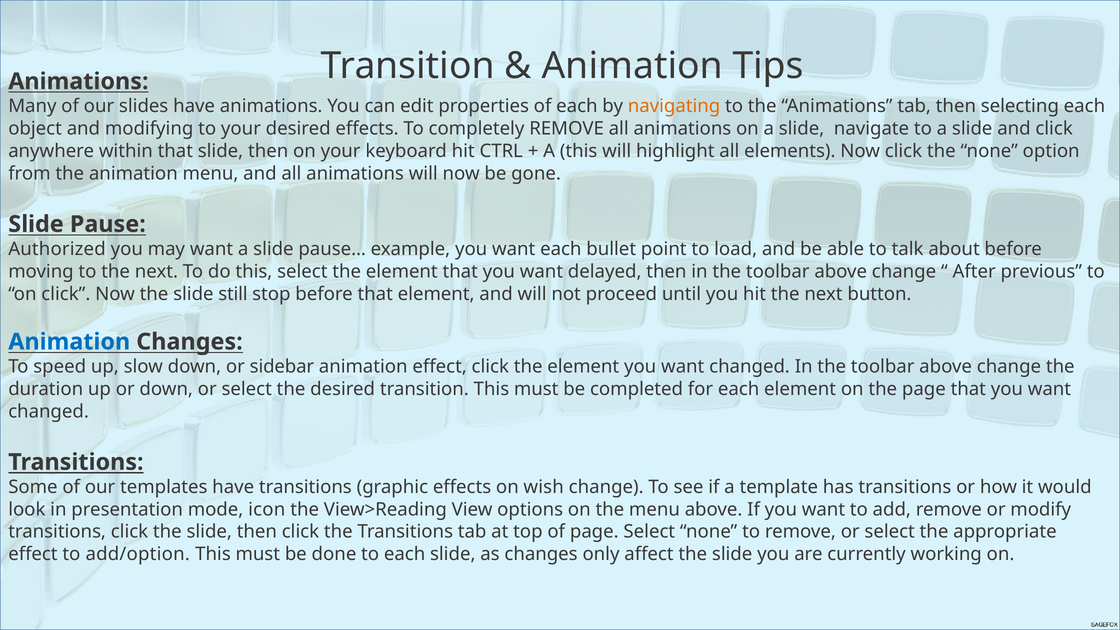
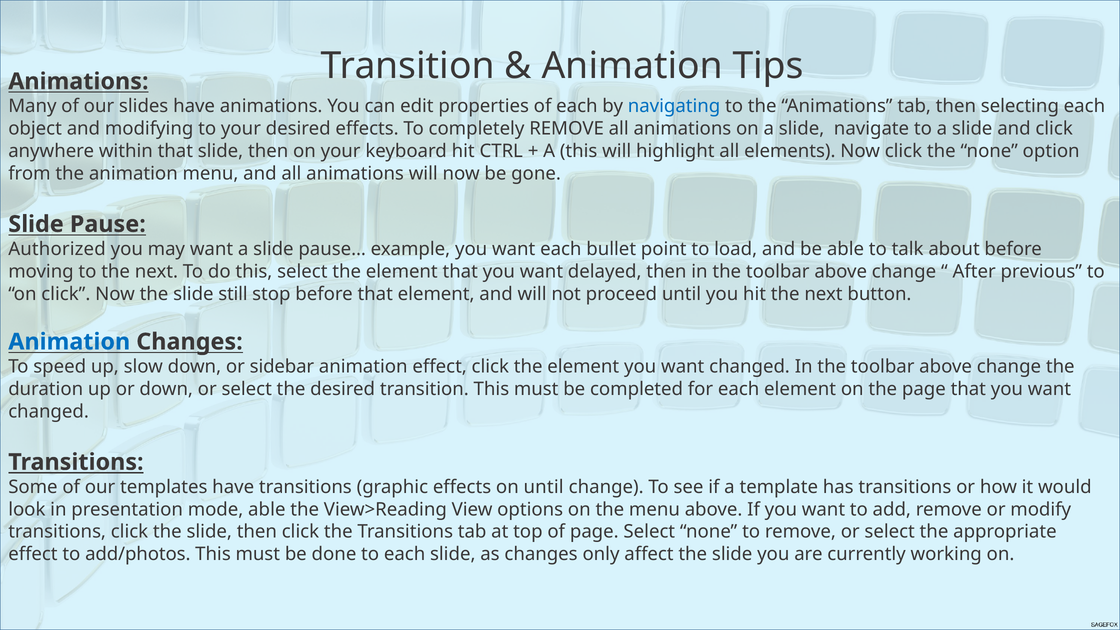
navigating colour: orange -> blue
on wish: wish -> until
mode icon: icon -> able
add/option: add/option -> add/photos
